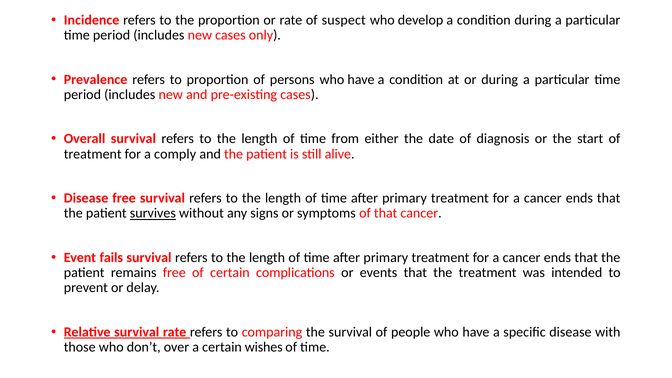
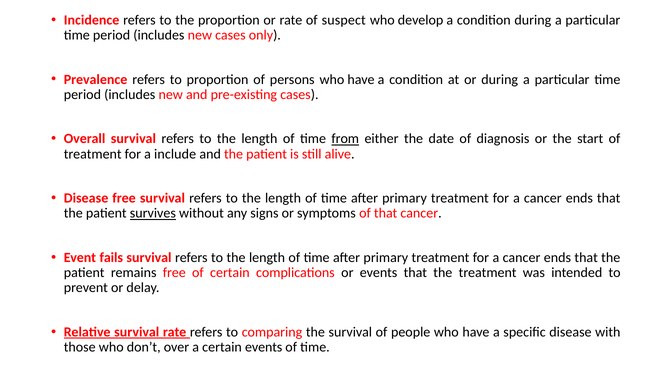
from underline: none -> present
comply: comply -> include
certain wishes: wishes -> events
